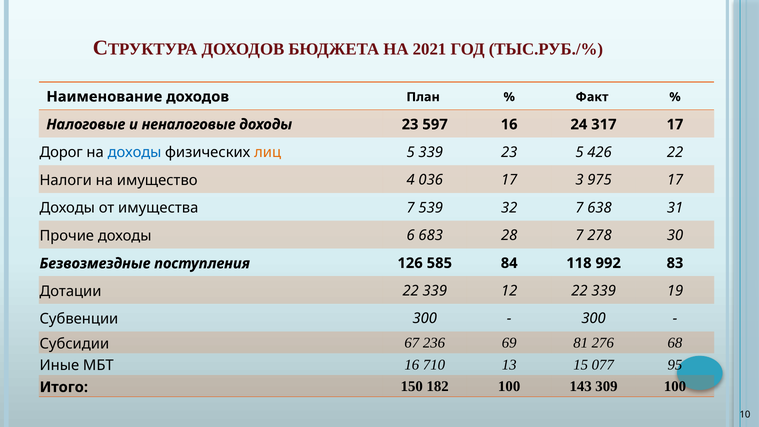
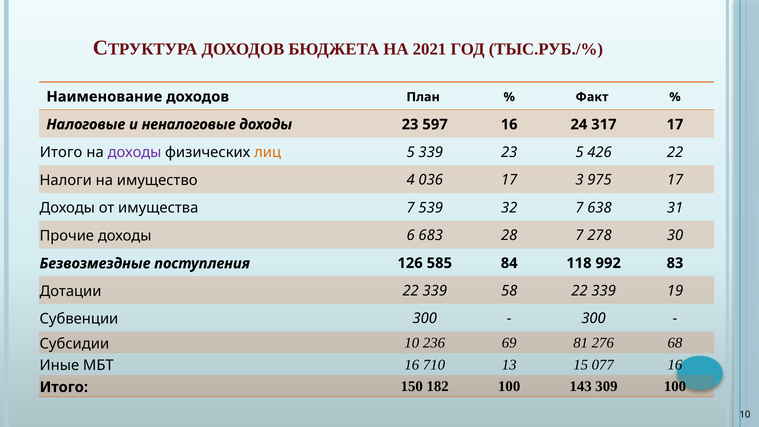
Дорог at (61, 153): Дорог -> Итого
доходы at (135, 153) colour: blue -> purple
12: 12 -> 58
Субсидии 67: 67 -> 10
077 95: 95 -> 16
